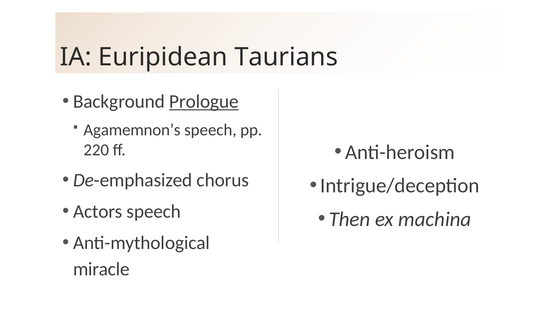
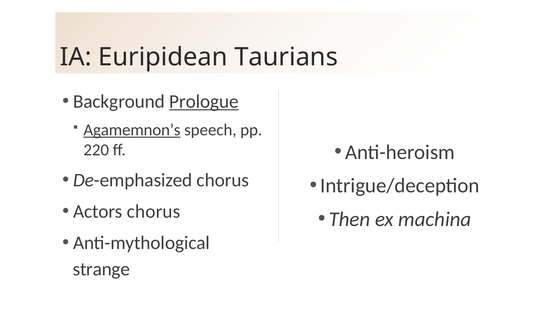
Agamemnon’s underline: none -> present
Actors speech: speech -> chorus
miracle: miracle -> strange
